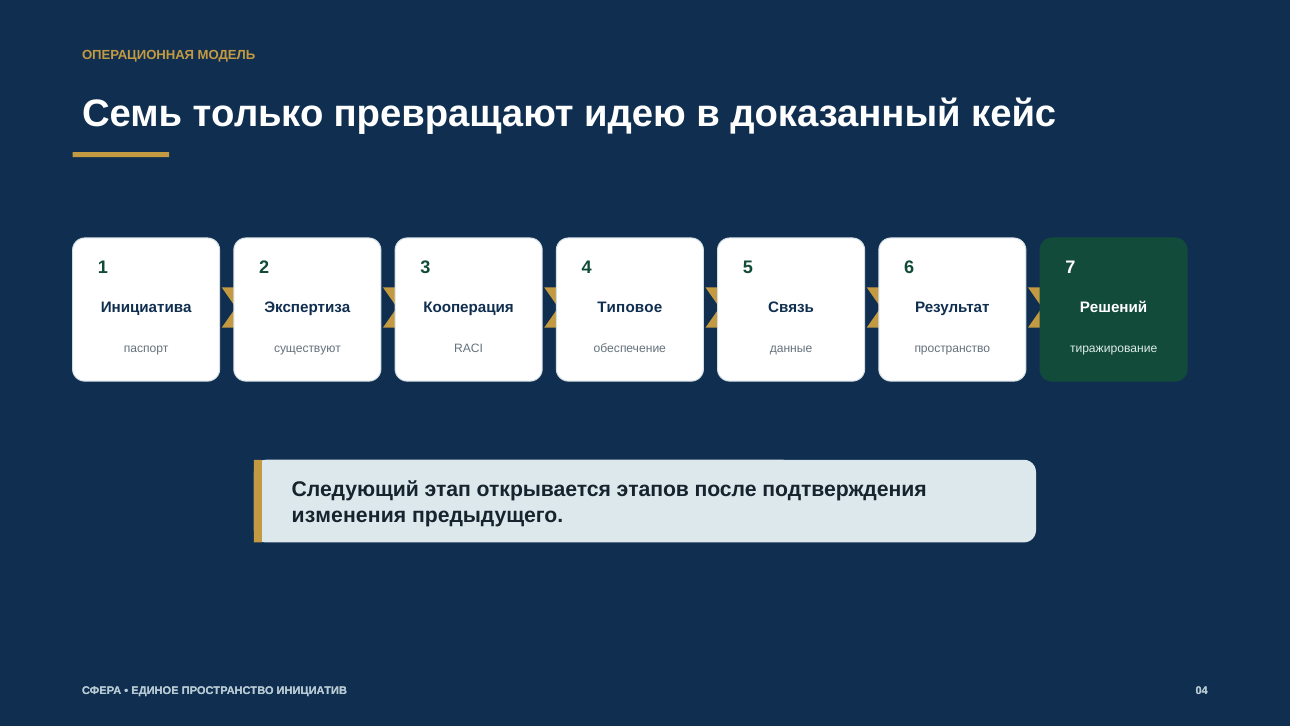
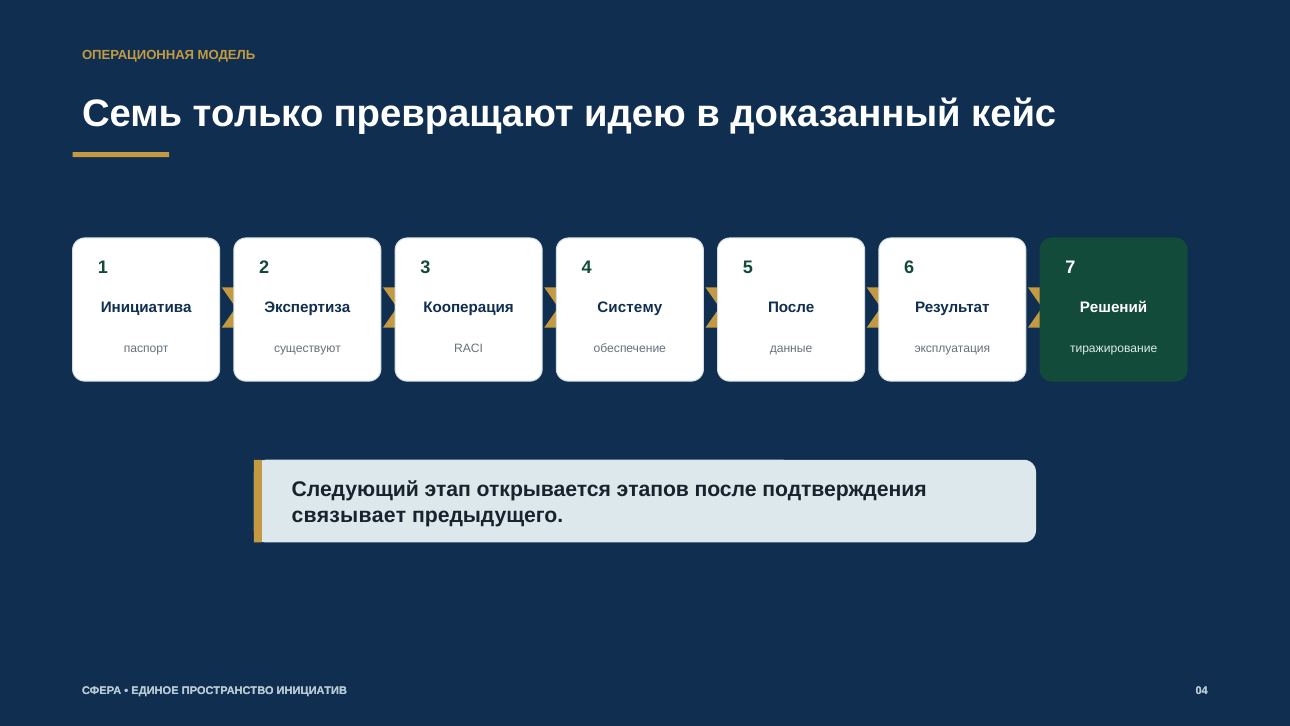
Типовое: Типовое -> Систему
Связь at (791, 307): Связь -> После
пространство at (952, 348): пространство -> эксплуатация
изменения: изменения -> связывает
